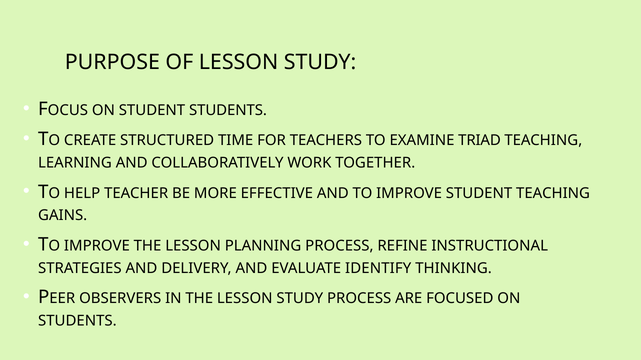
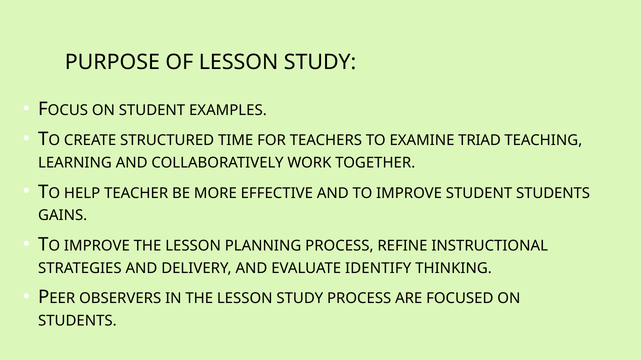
STUDENT STUDENTS: STUDENTS -> EXAMPLES
STUDENT TEACHING: TEACHING -> STUDENTS
